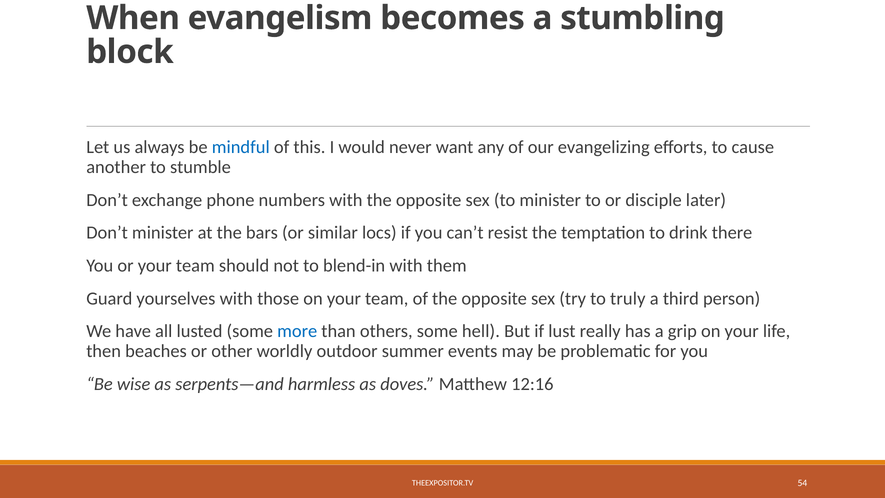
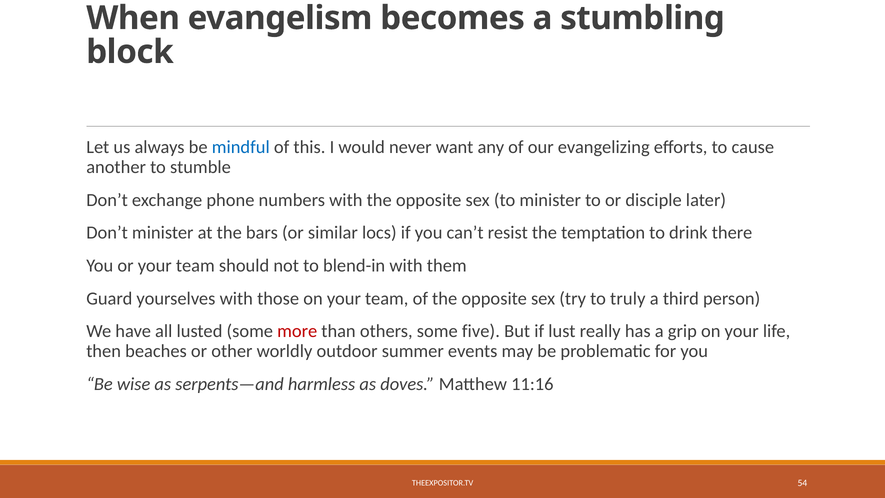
more colour: blue -> red
hell: hell -> five
12:16: 12:16 -> 11:16
